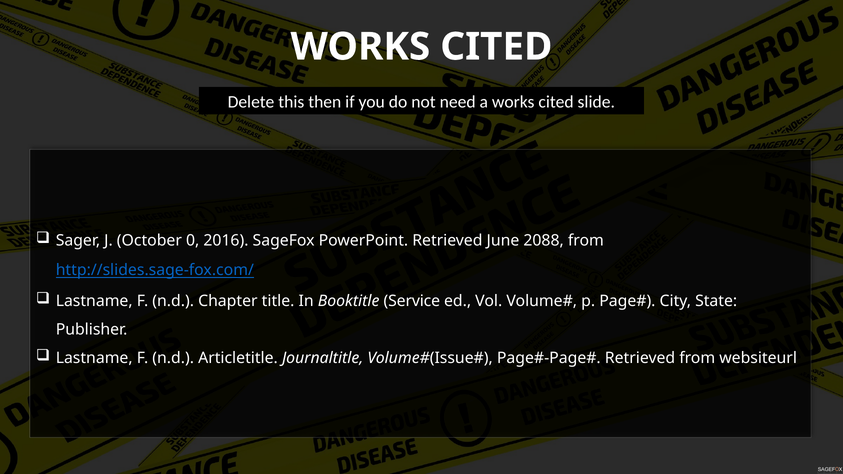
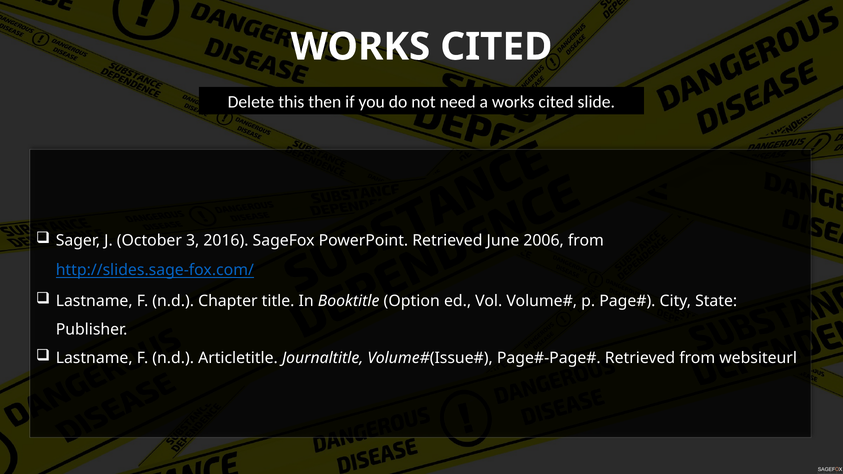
0: 0 -> 3
2088: 2088 -> 2006
Service: Service -> Option
